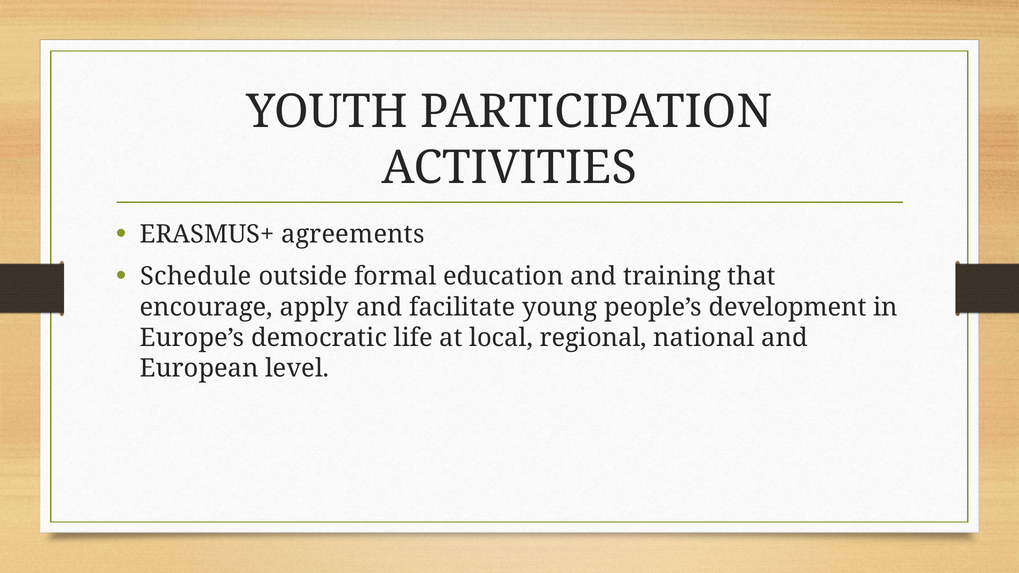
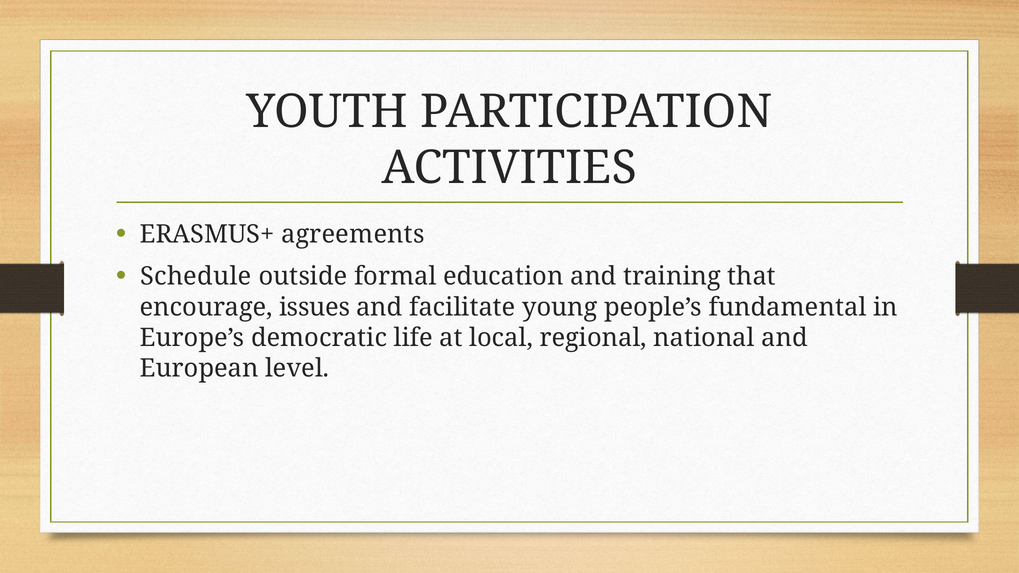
apply: apply -> issues
development: development -> fundamental
